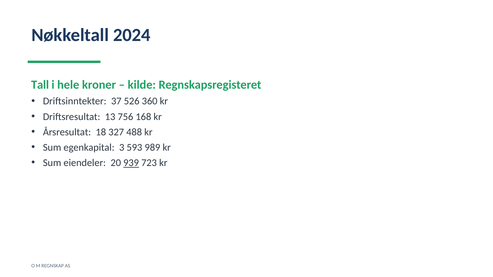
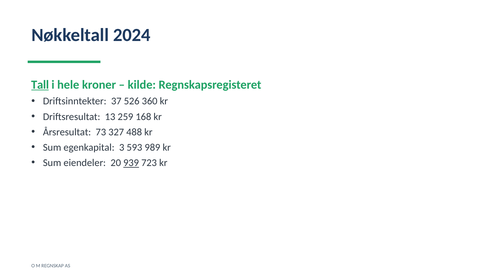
Tall underline: none -> present
756: 756 -> 259
18: 18 -> 73
